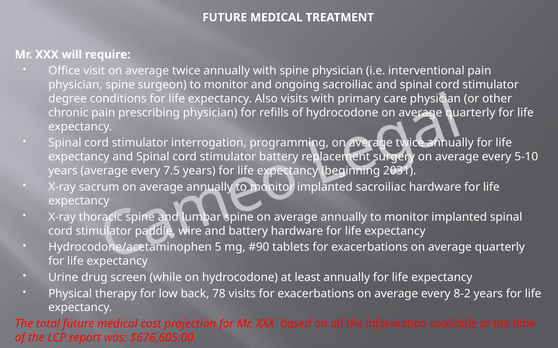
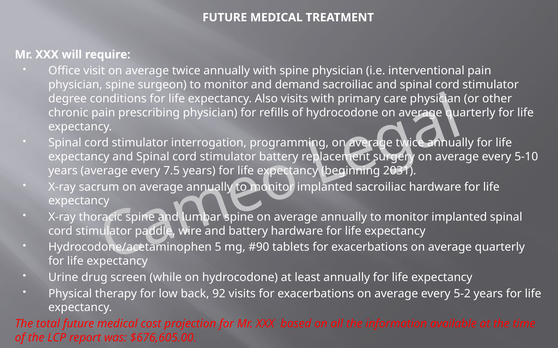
ongoing: ongoing -> demand
78: 78 -> 92
8-2: 8-2 -> 5-2
